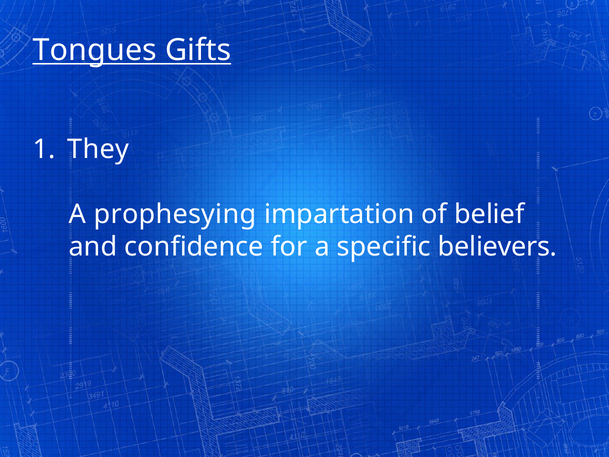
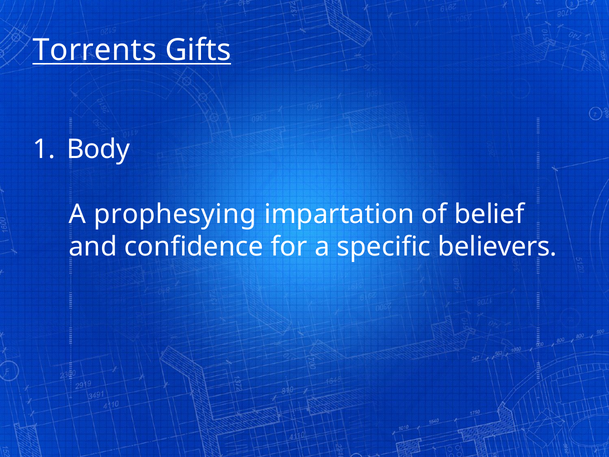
Tongues: Tongues -> Torrents
They: They -> Body
